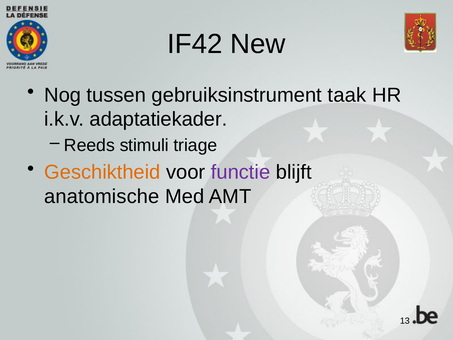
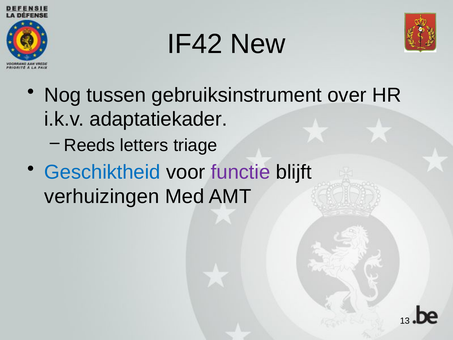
taak: taak -> over
stimuli: stimuli -> letters
Geschiktheid colour: orange -> blue
anatomische: anatomische -> verhuizingen
